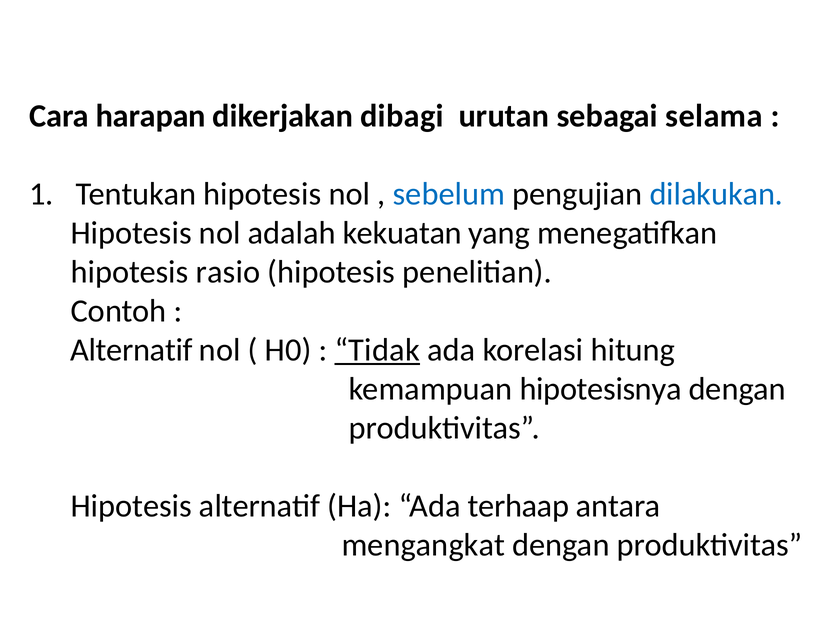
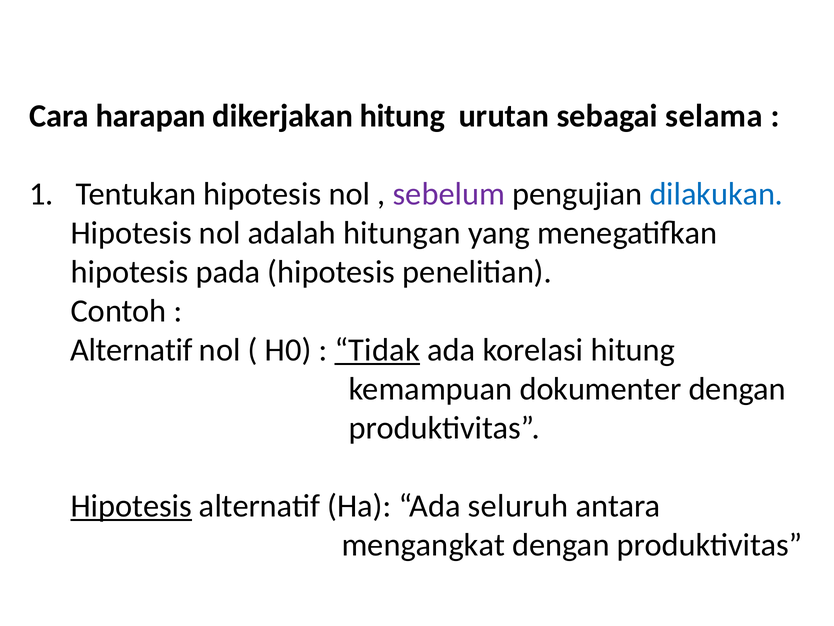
dikerjakan dibagi: dibagi -> hitung
sebelum colour: blue -> purple
kekuatan: kekuatan -> hitungan
rasio: rasio -> pada
hipotesisnya: hipotesisnya -> dokumenter
Hipotesis at (131, 506) underline: none -> present
terhaap: terhaap -> seluruh
